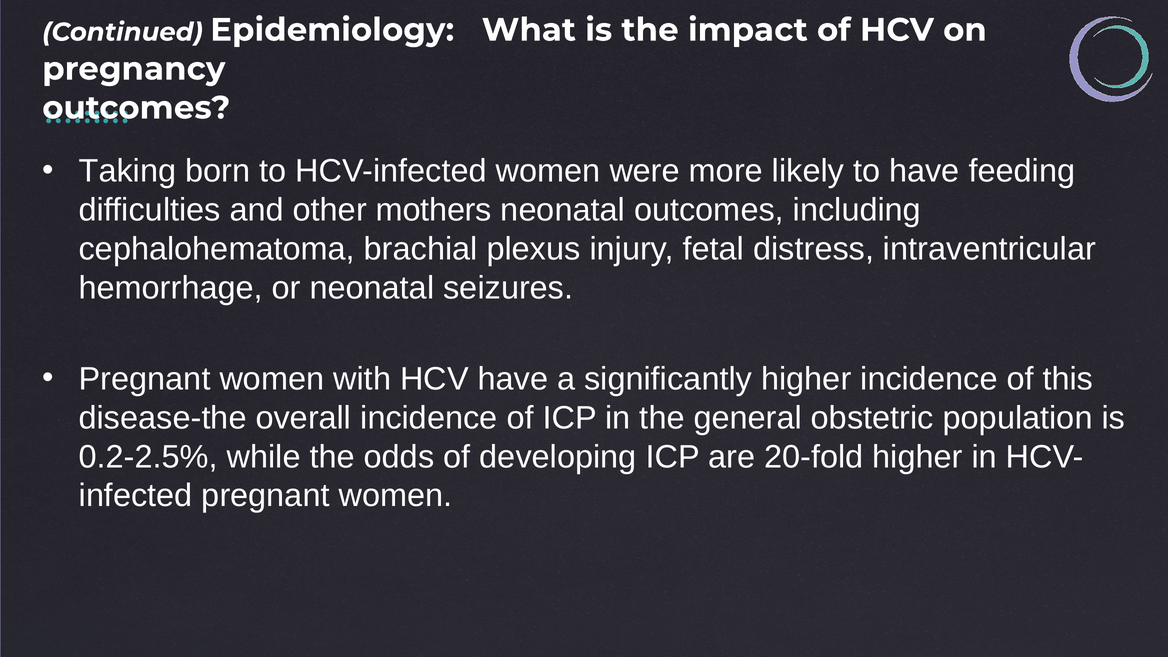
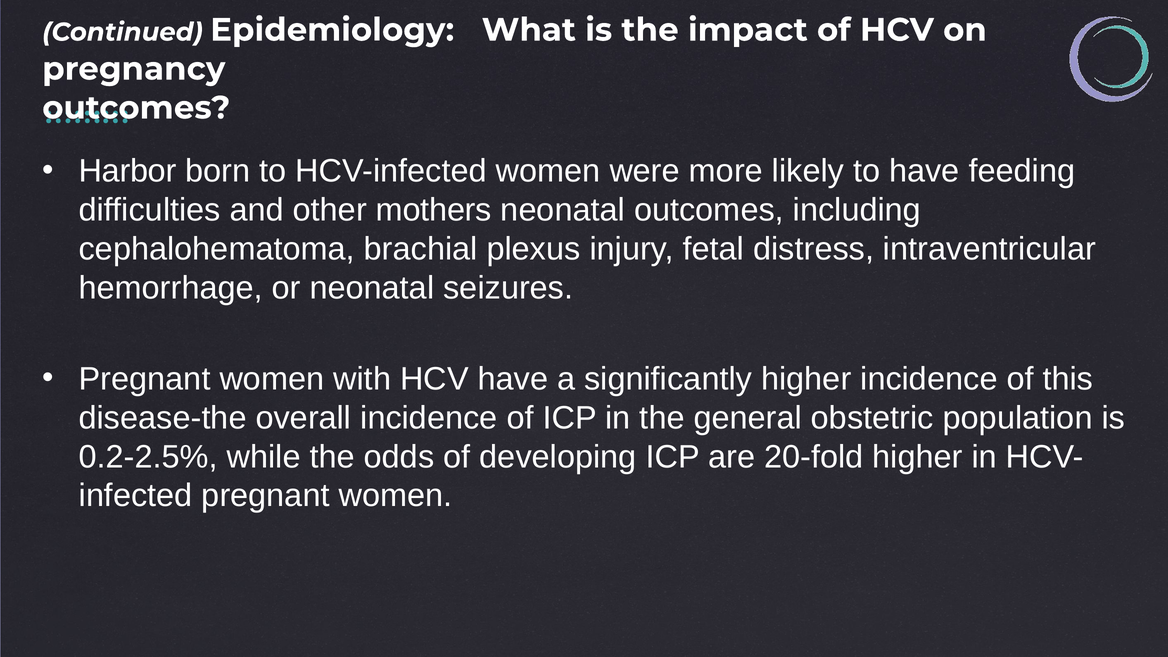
Taking: Taking -> Harbor
